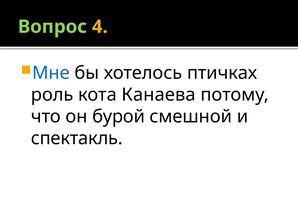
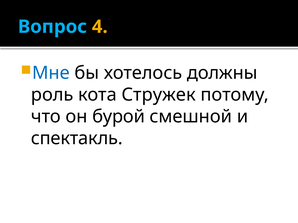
Вопрос colour: light green -> light blue
птичках: птичках -> должны
Канаева: Канаева -> Стружек
